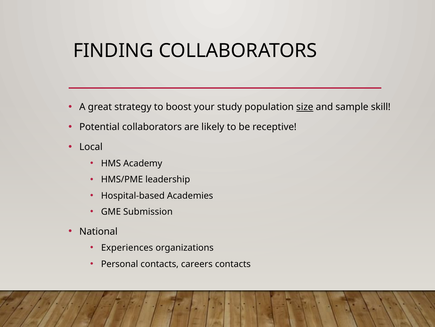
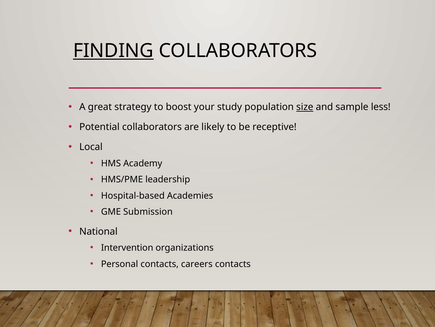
FINDING underline: none -> present
skill: skill -> less
Experiences: Experiences -> Intervention
